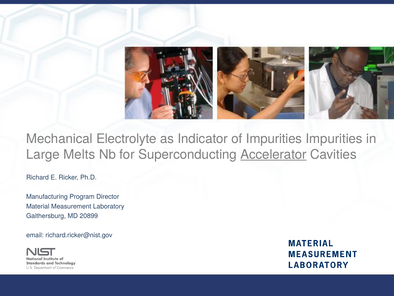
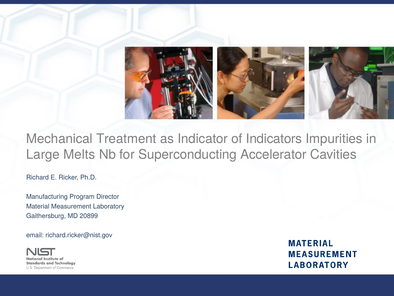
Electrolyte: Electrolyte -> Treatment
of Impurities: Impurities -> Indicators
Accelerator underline: present -> none
